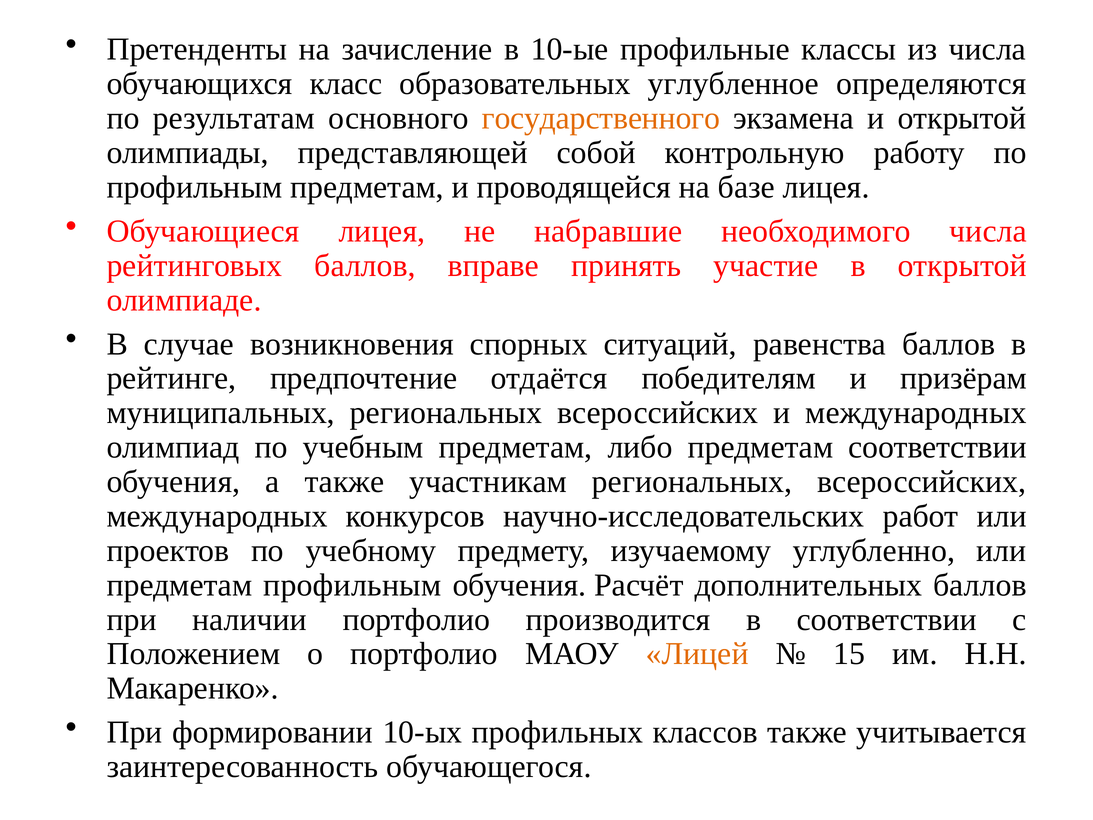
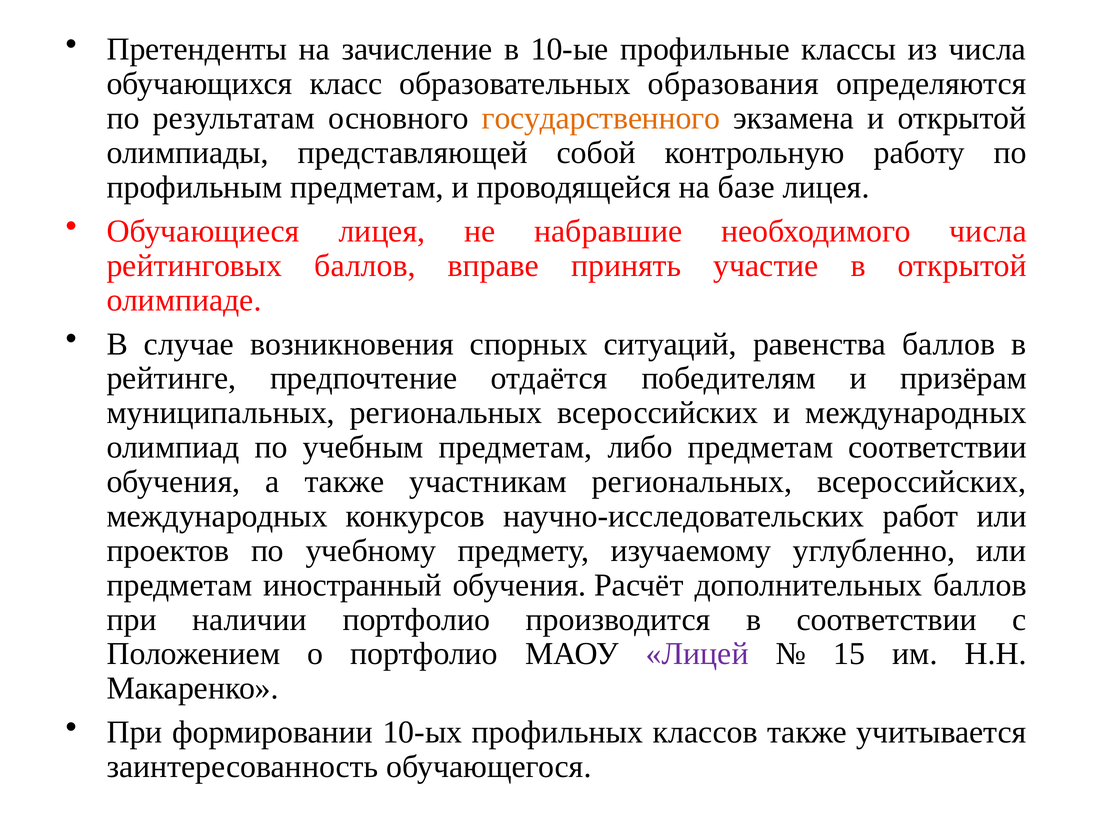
углубленное: углубленное -> образования
предметам профильным: профильным -> иностранный
Лицей colour: orange -> purple
